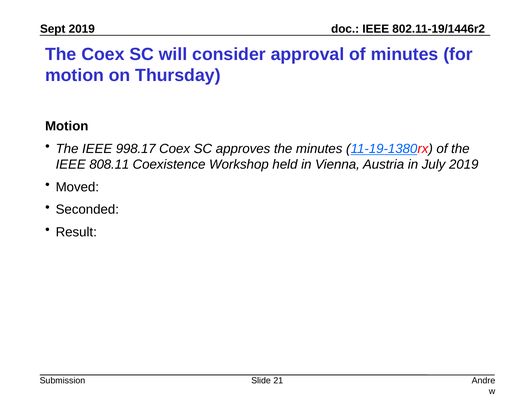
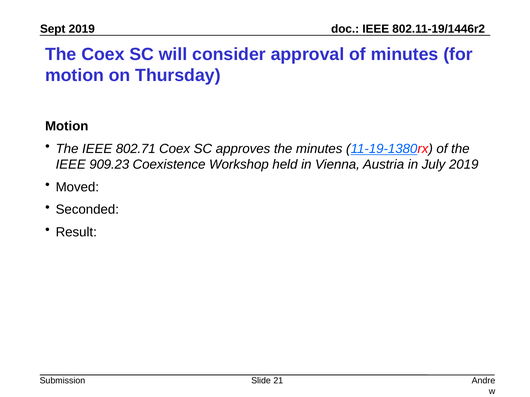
998.17: 998.17 -> 802.71
808.11: 808.11 -> 909.23
